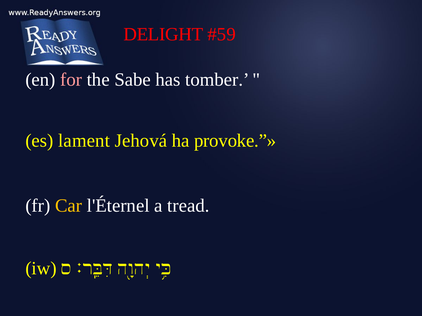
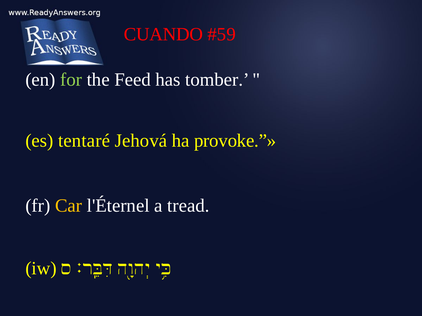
DELIGHT: DELIGHT -> CUANDO
for colour: pink -> light green
Sabe: Sabe -> Feed
lament: lament -> tentaré
